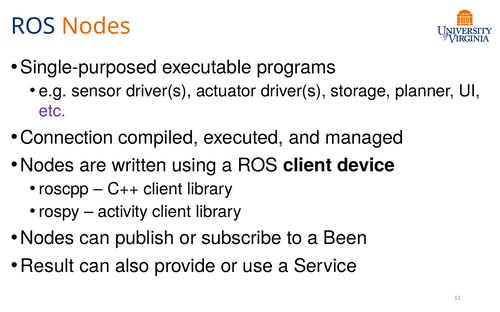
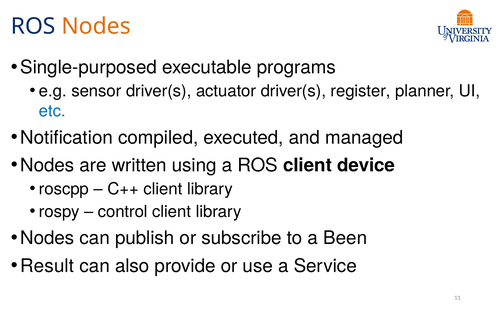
storage: storage -> register
etc colour: purple -> blue
Connection: Connection -> Notification
activity: activity -> control
